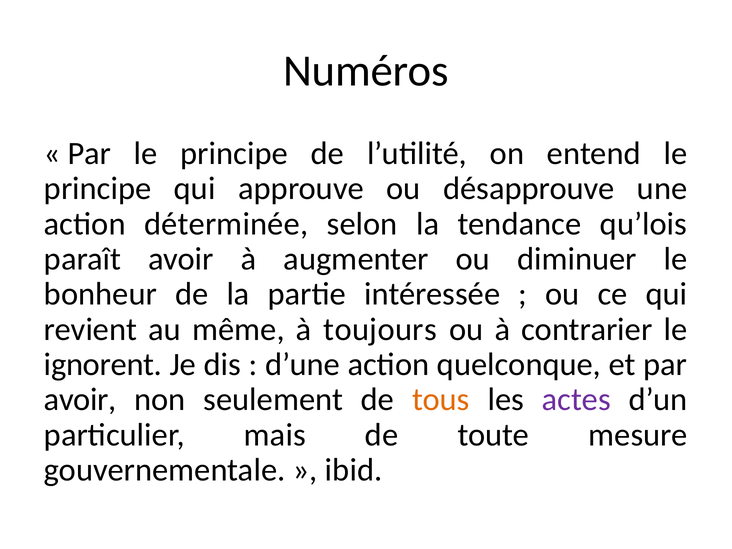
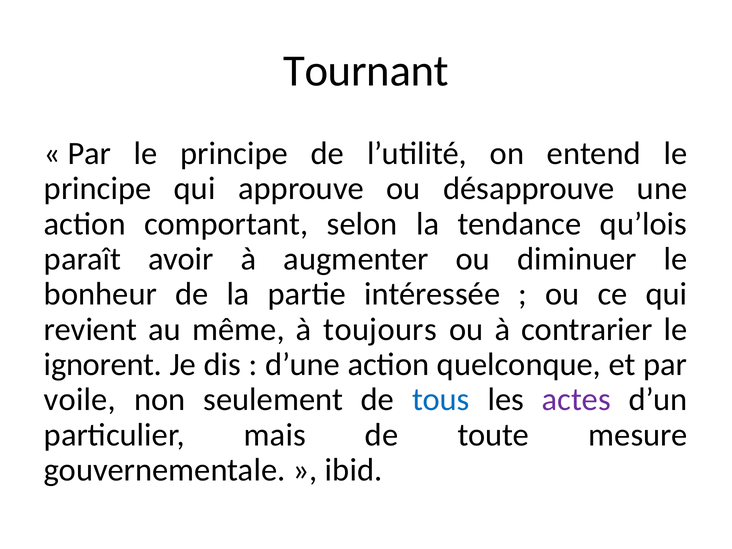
Numéros: Numéros -> Tournant
déterminée: déterminée -> comportant
avoir at (80, 400): avoir -> voile
tous colour: orange -> blue
